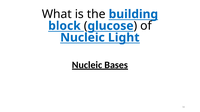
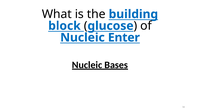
Light: Light -> Enter
